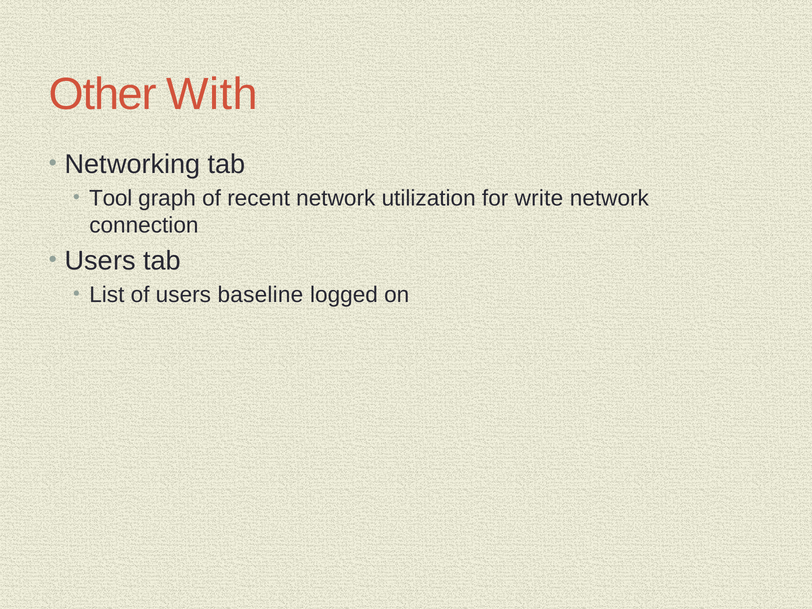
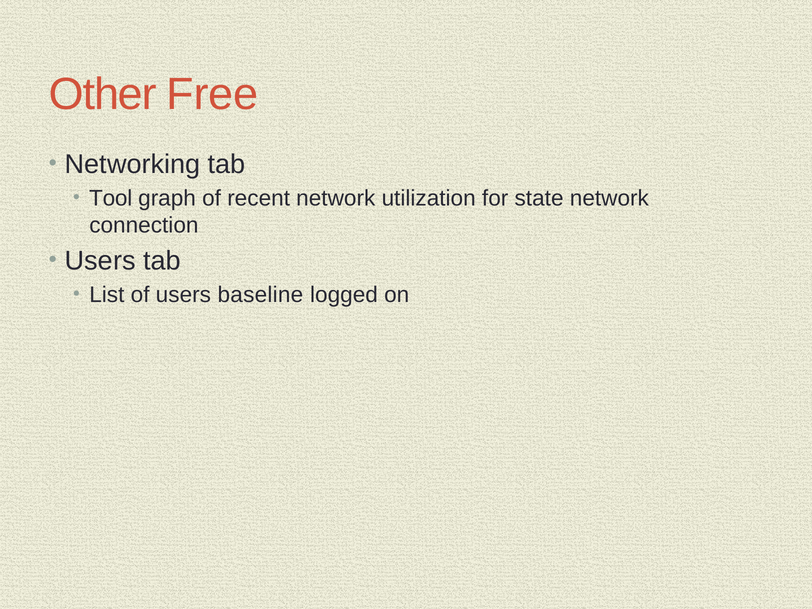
With: With -> Free
write: write -> state
